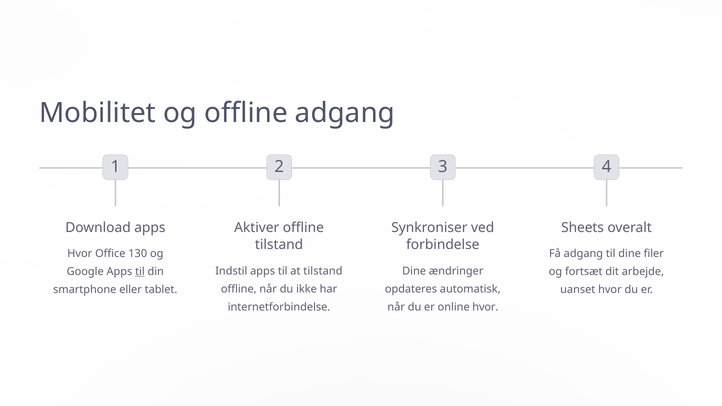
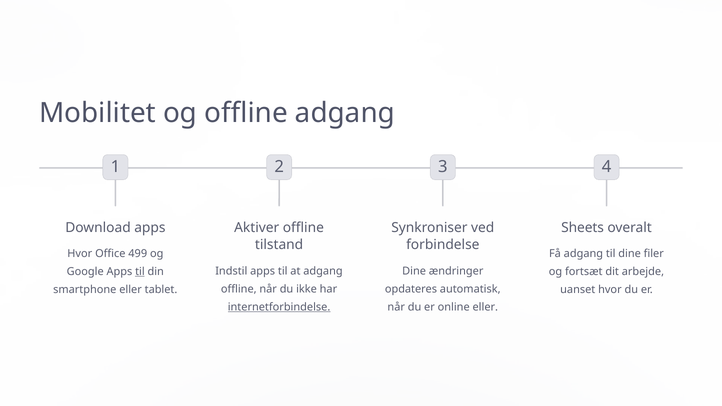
130: 130 -> 499
at tilstand: tilstand -> adgang
internetforbindelse underline: none -> present
online hvor: hvor -> eller
